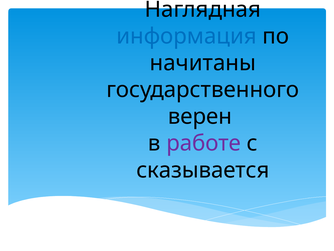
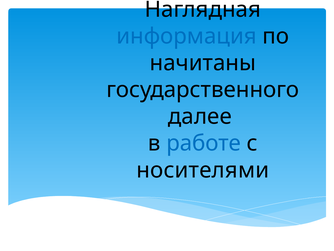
верен: верен -> далее
работе colour: purple -> blue
сказывается: сказывается -> носителями
